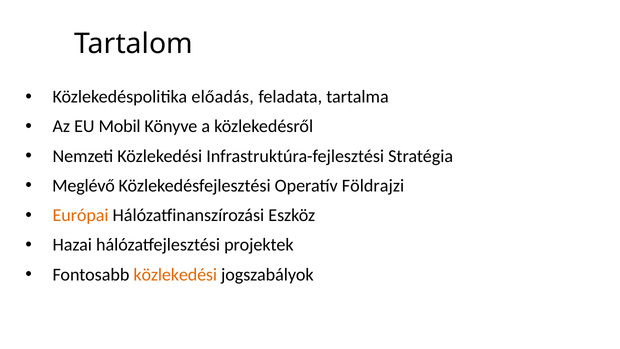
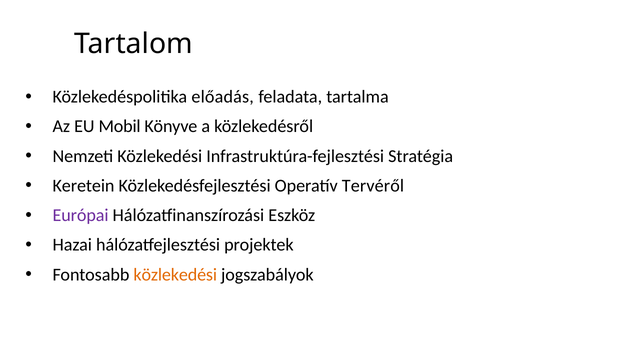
Meglévő: Meglévő -> Keretein
Földrajzi: Földrajzi -> Tervéről
Európai colour: orange -> purple
